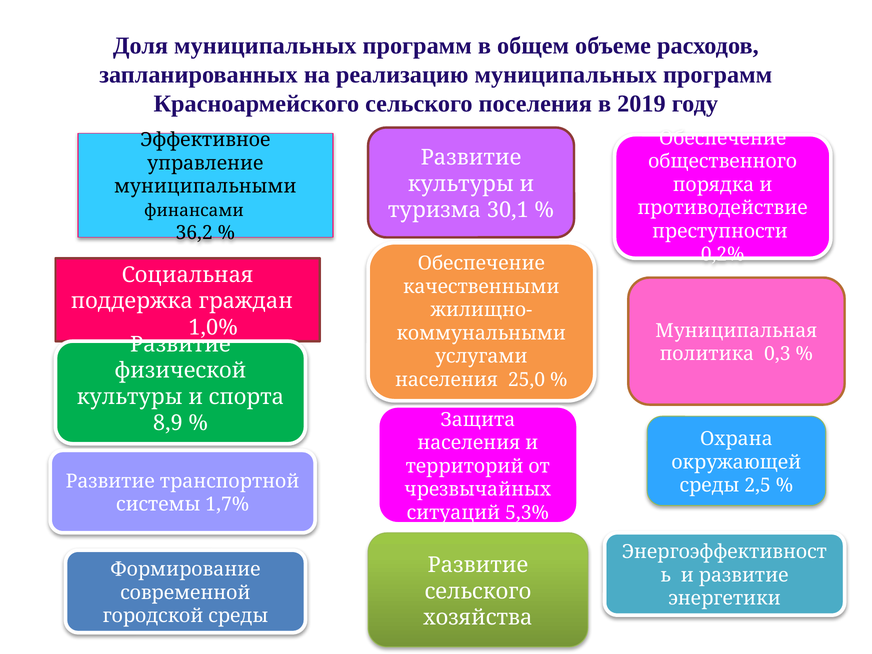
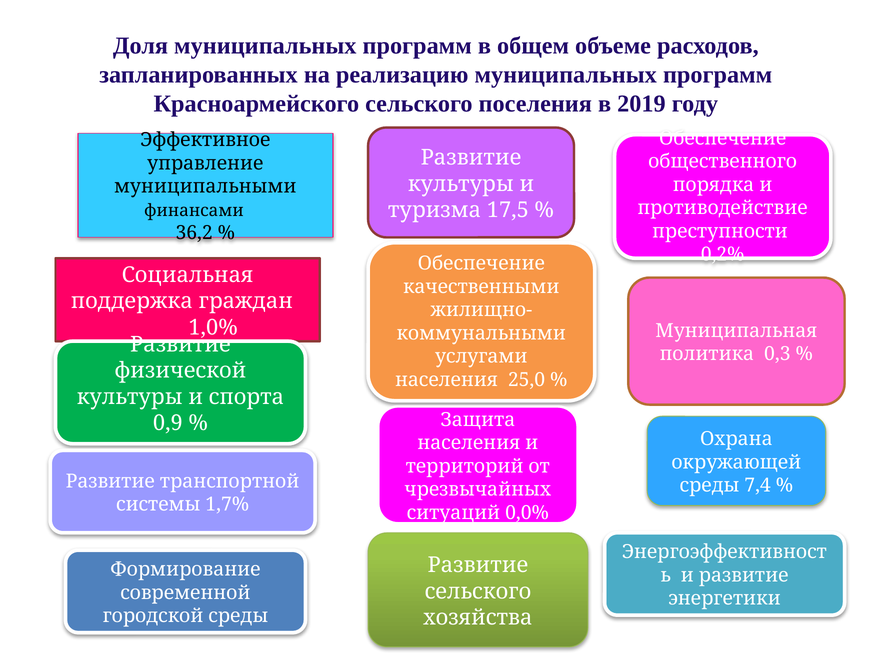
30,1: 30,1 -> 17,5
8,9: 8,9 -> 0,9
2,5: 2,5 -> 7,4
5,3%: 5,3% -> 0,0%
